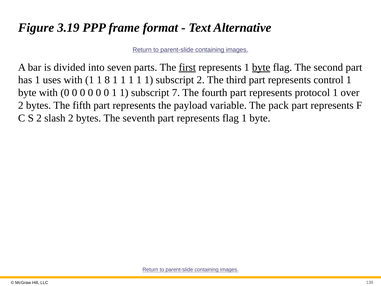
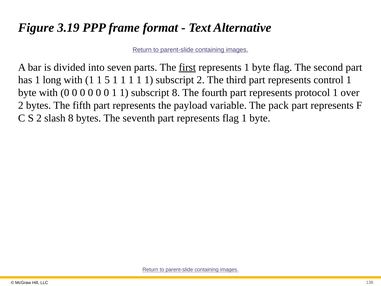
byte at (261, 67) underline: present -> none
uses: uses -> long
8: 8 -> 5
subscript 7: 7 -> 8
slash 2: 2 -> 8
